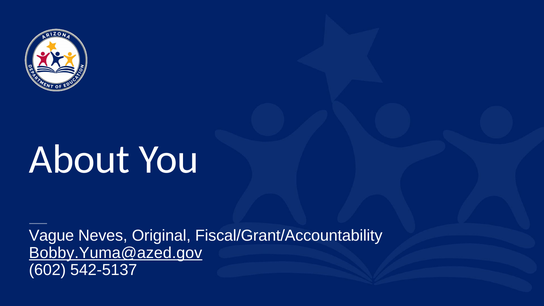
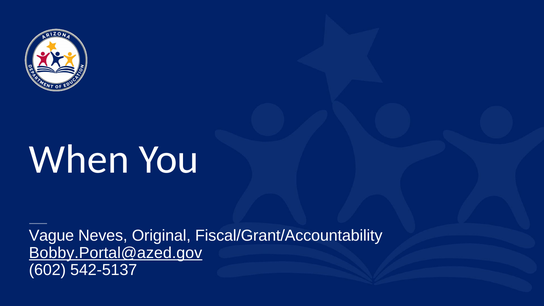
About: About -> When
Bobby.Yuma@azed.gov: Bobby.Yuma@azed.gov -> Bobby.Portal@azed.gov
